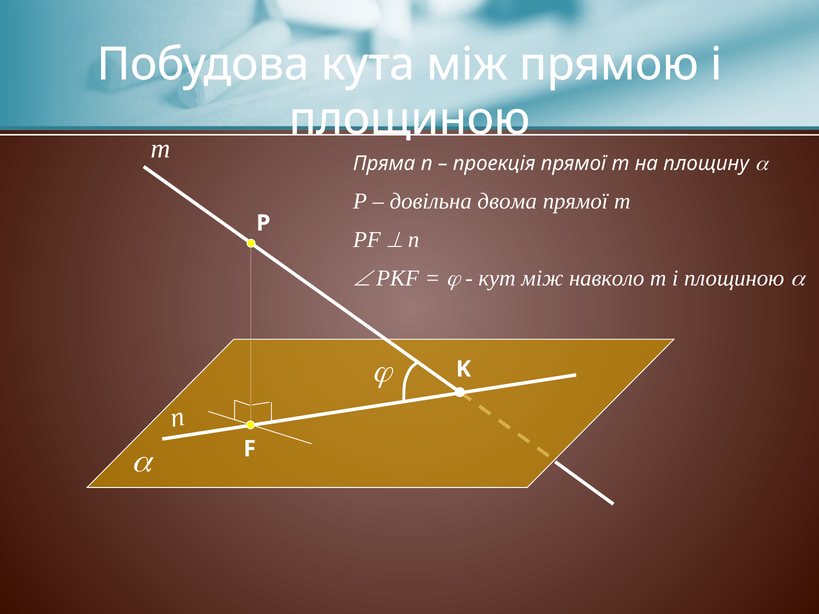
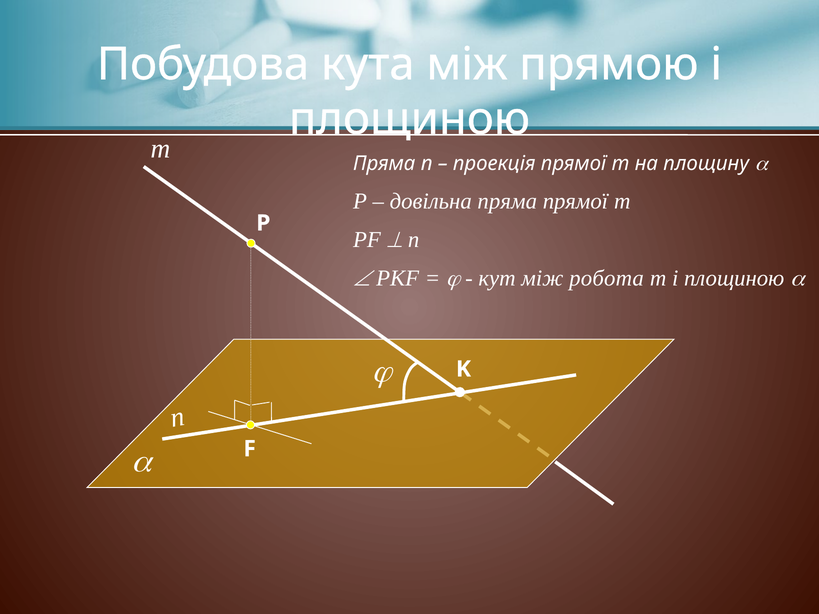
довільна двома: двома -> пряма
навколо: навколо -> робота
